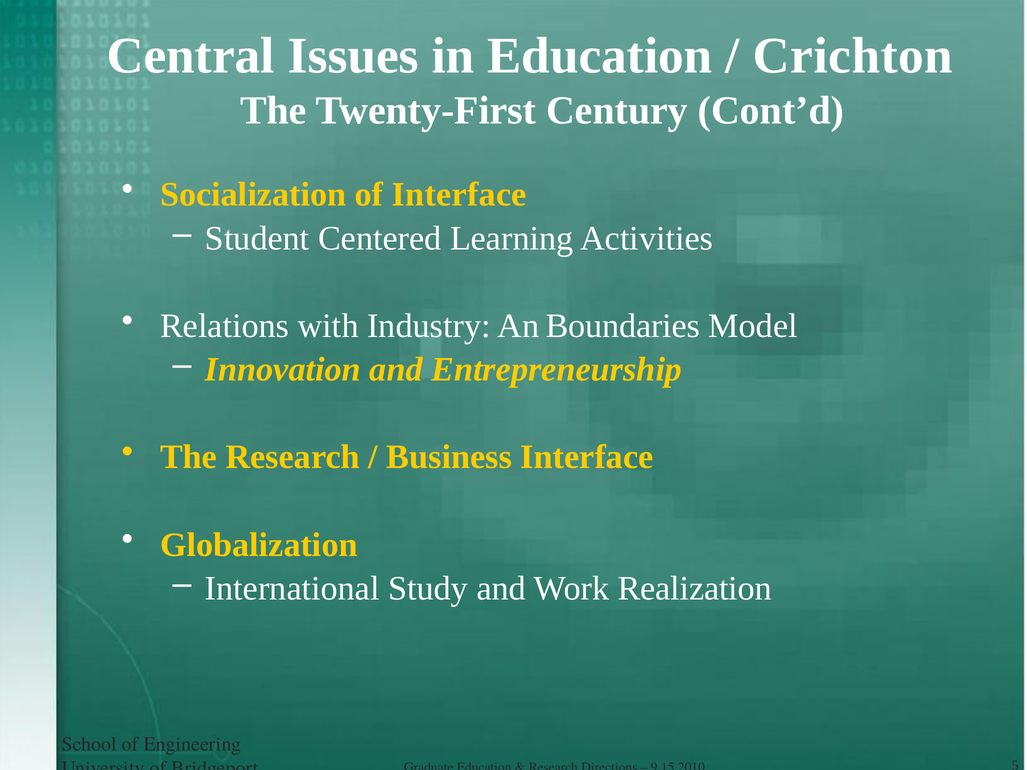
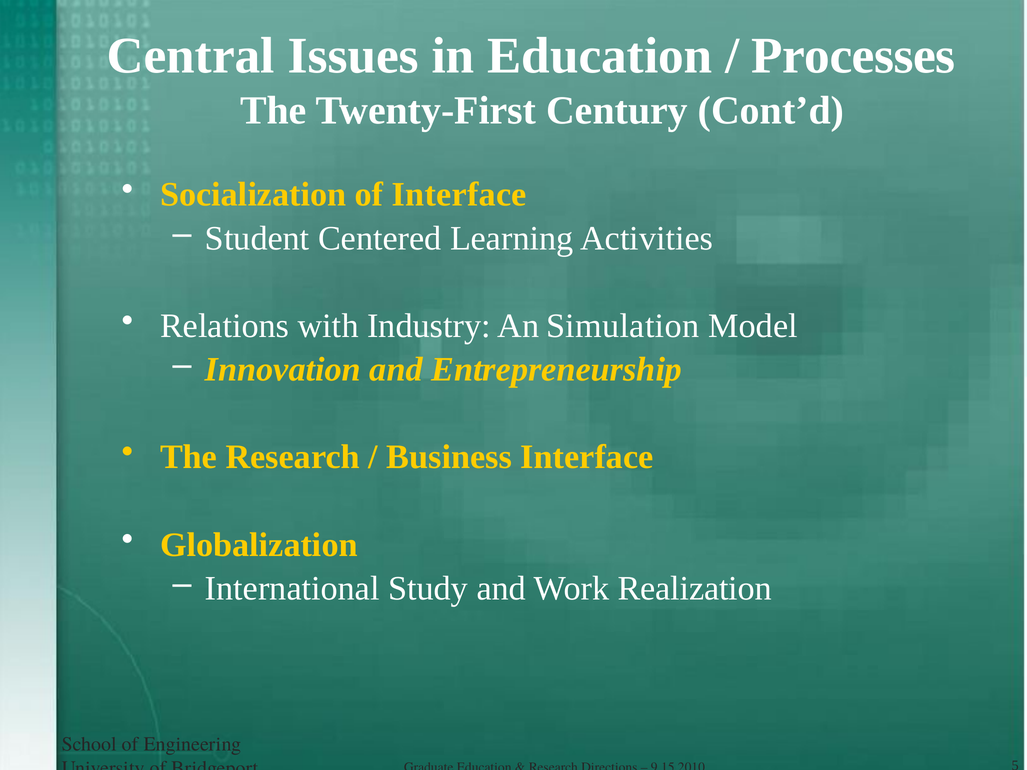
Crichton: Crichton -> Processes
Boundaries: Boundaries -> Simulation
